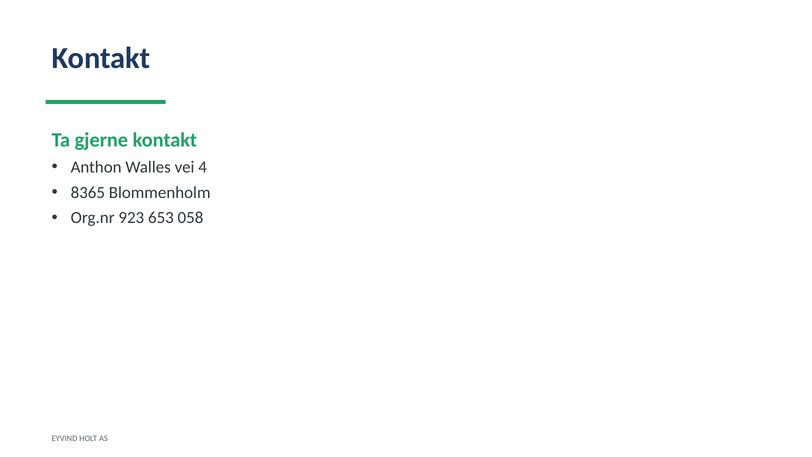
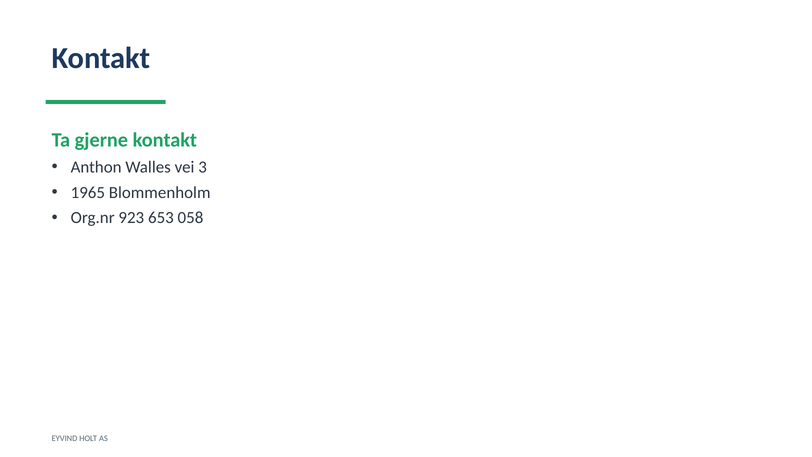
4: 4 -> 3
8365: 8365 -> 1965
